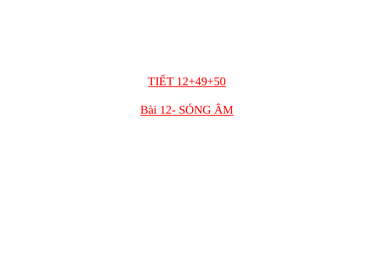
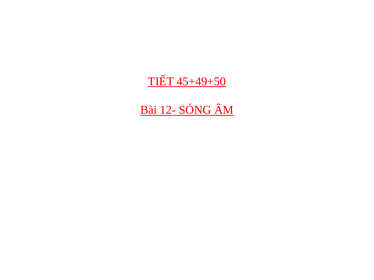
12+49+50: 12+49+50 -> 45+49+50
